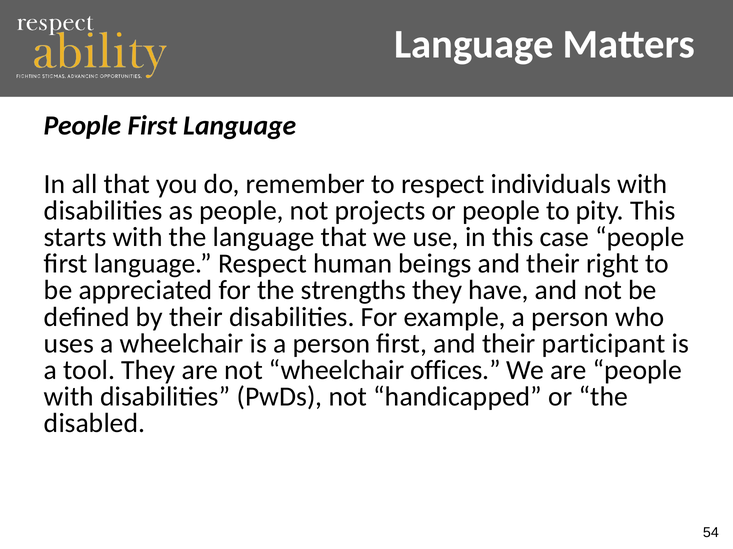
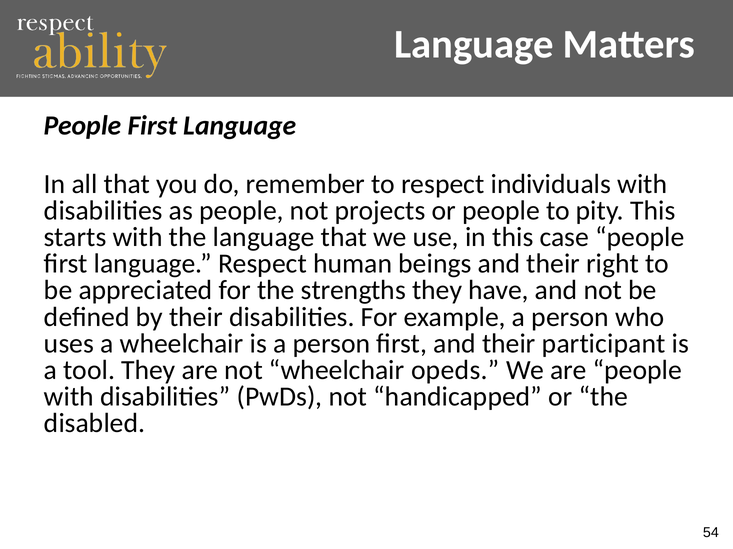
offices: offices -> opeds
